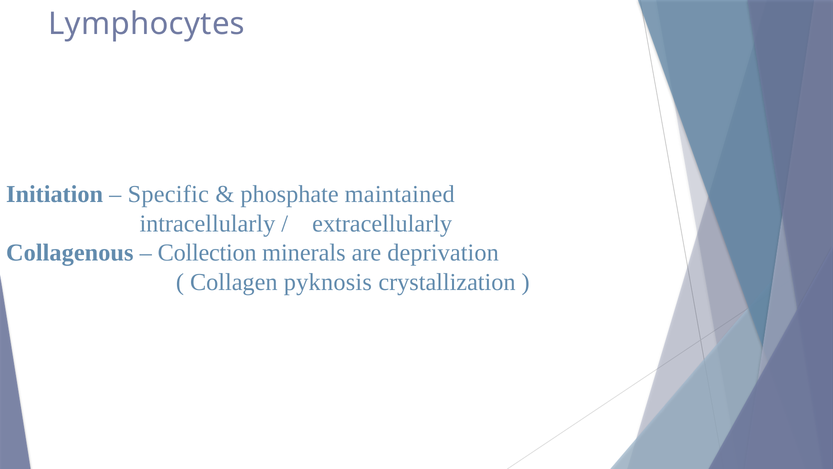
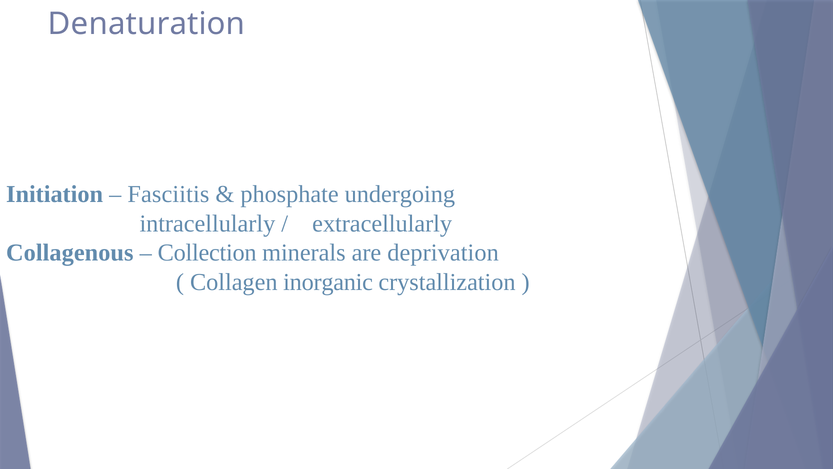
Lymphocytes: Lymphocytes -> Denaturation
Specific: Specific -> Fasciitis
maintained: maintained -> undergoing
pyknosis: pyknosis -> inorganic
